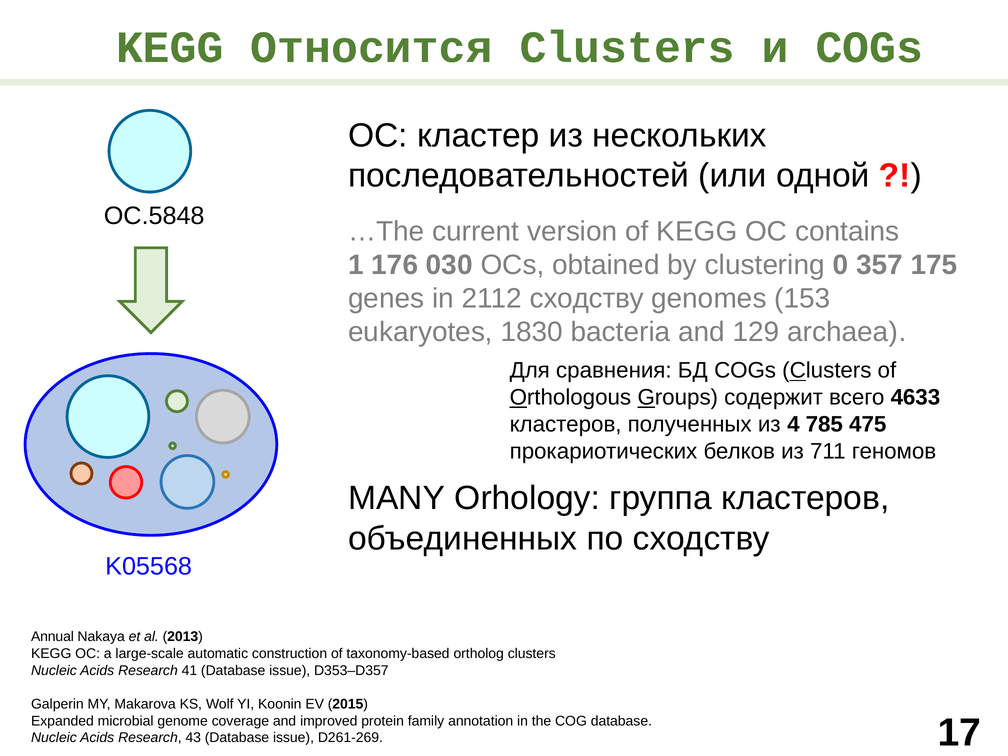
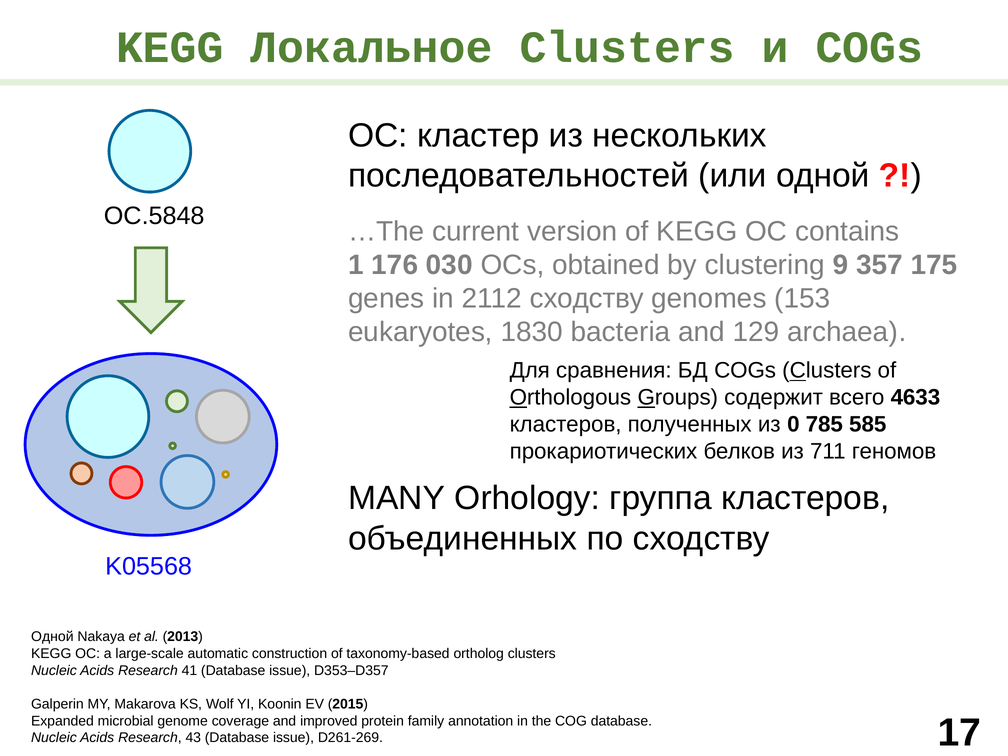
Относится: Относится -> Локальное
0: 0 -> 9
4: 4 -> 0
475: 475 -> 585
Annual at (52, 637): Annual -> Одной
